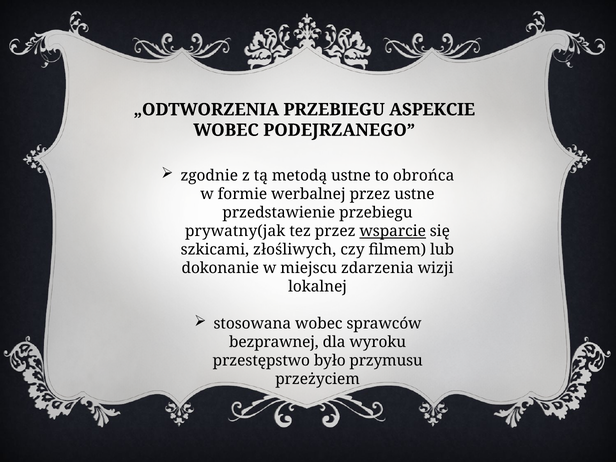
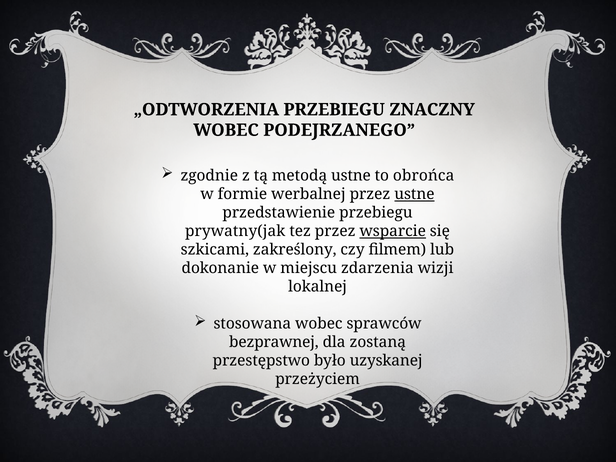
ASPEKCIE: ASPEKCIE -> ZNACZNY
ustne at (414, 194) underline: none -> present
złośliwych: złośliwych -> zakreślony
wyroku: wyroku -> zostaną
przymusu: przymusu -> uzyskanej
